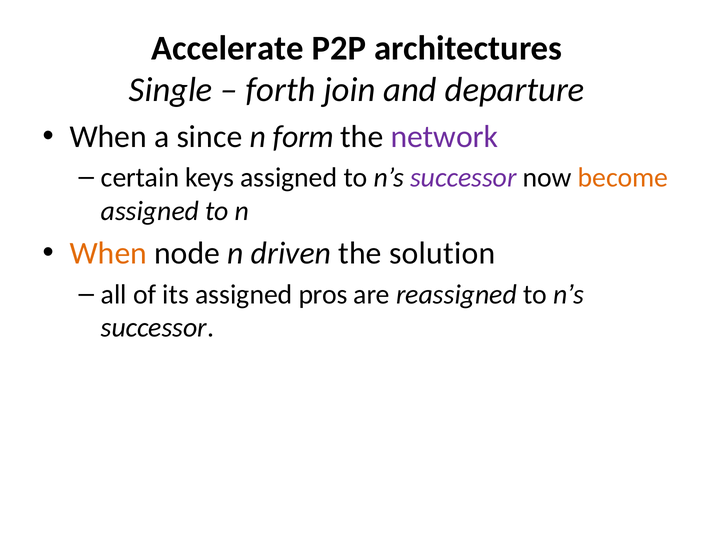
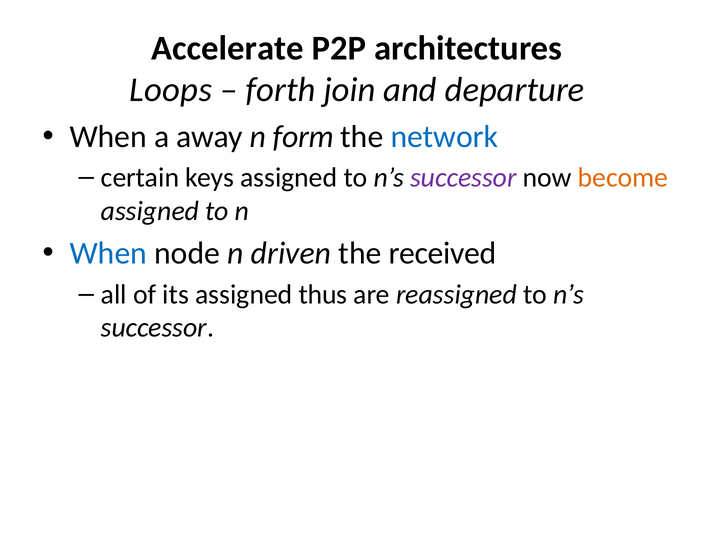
Single: Single -> Loops
since: since -> away
network colour: purple -> blue
When at (108, 253) colour: orange -> blue
solution: solution -> received
pros: pros -> thus
